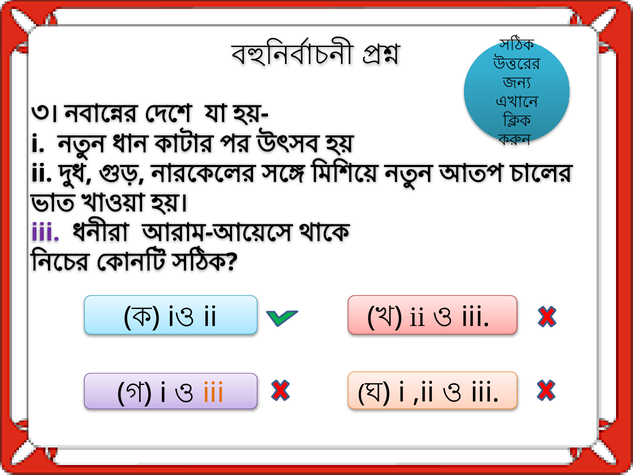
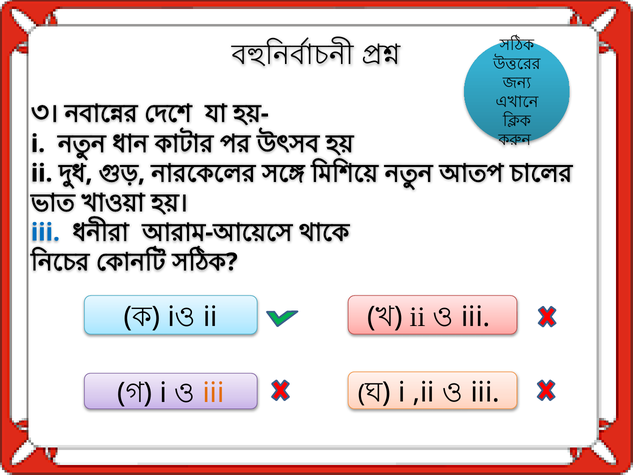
iii at (45, 232) colour: purple -> blue
